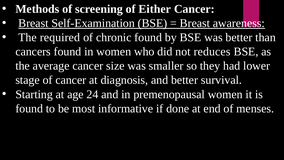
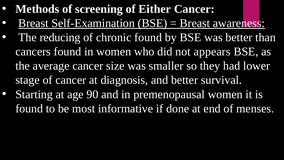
required: required -> reducing
reduces: reduces -> appears
24: 24 -> 90
